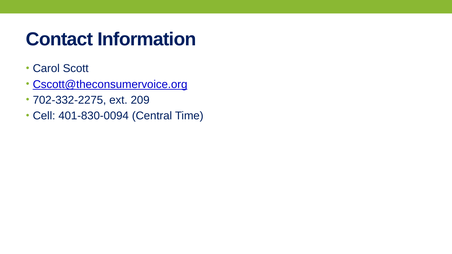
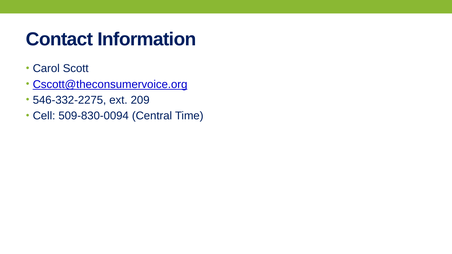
702-332-2275: 702-332-2275 -> 546-332-2275
401-830-0094: 401-830-0094 -> 509-830-0094
